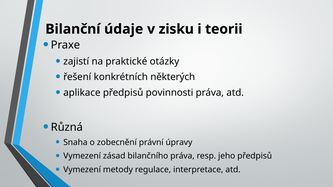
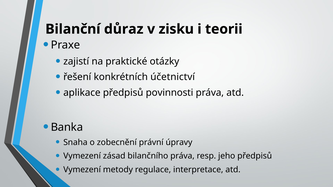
údaje: údaje -> důraz
některých: některých -> účetnictví
Různá: Různá -> Banka
